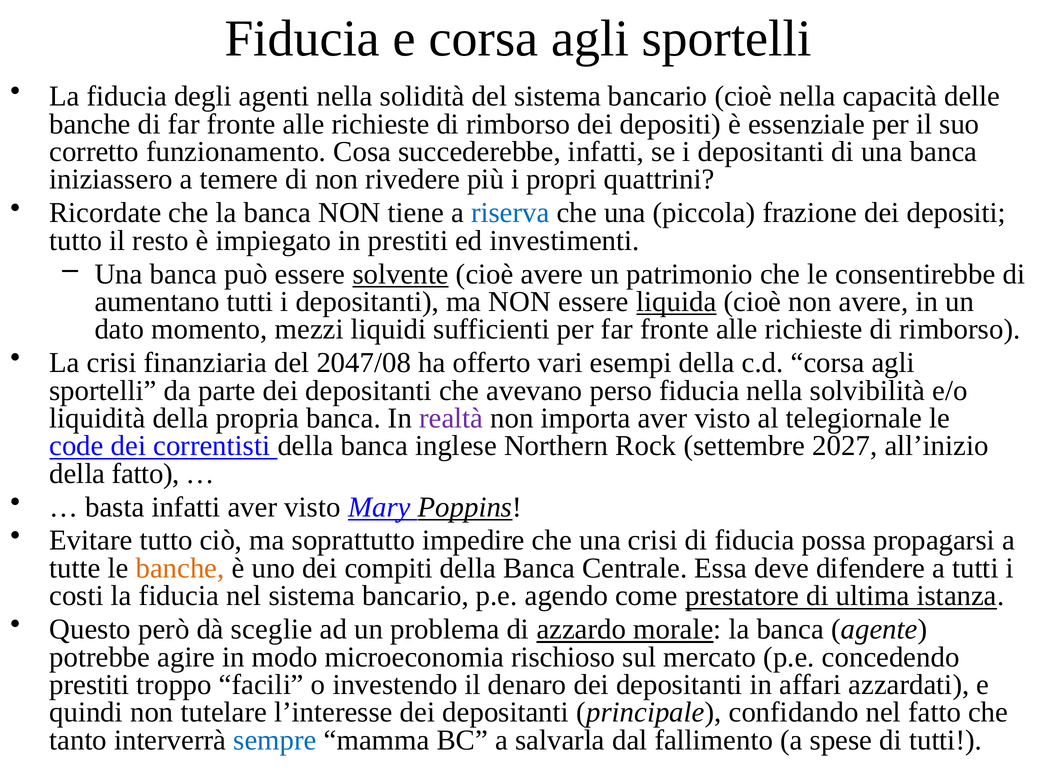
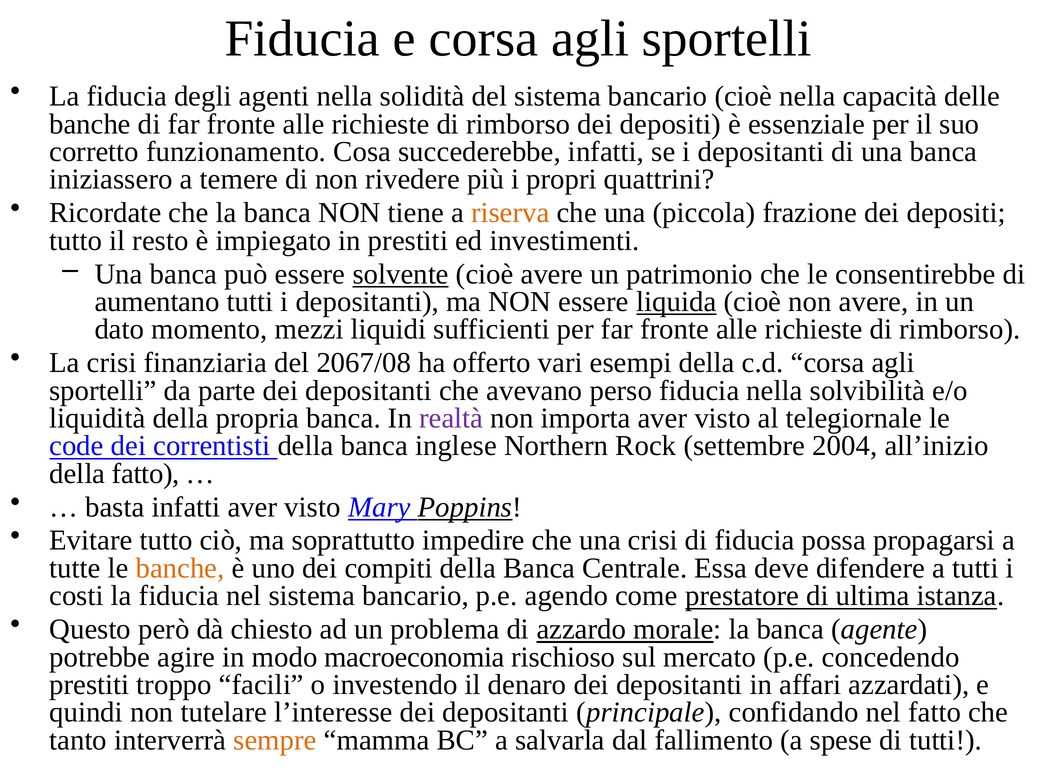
riserva colour: blue -> orange
2047/08: 2047/08 -> 2067/08
2027: 2027 -> 2004
sceglie: sceglie -> chiesto
microeconomia: microeconomia -> macroeconomia
sempre colour: blue -> orange
